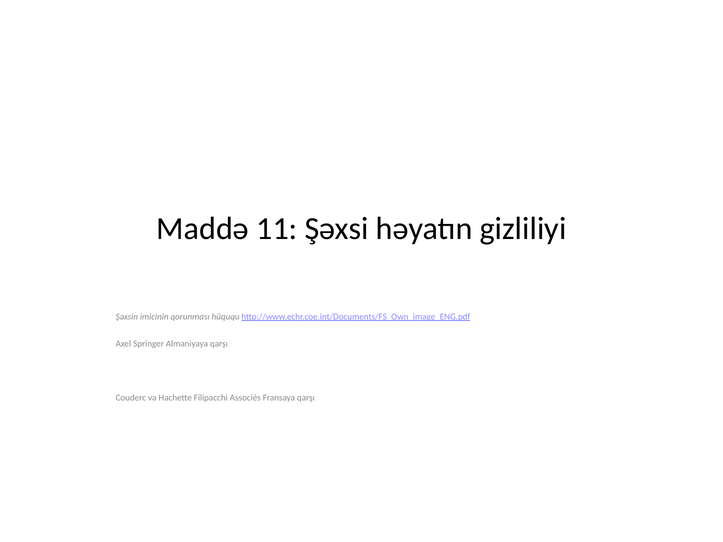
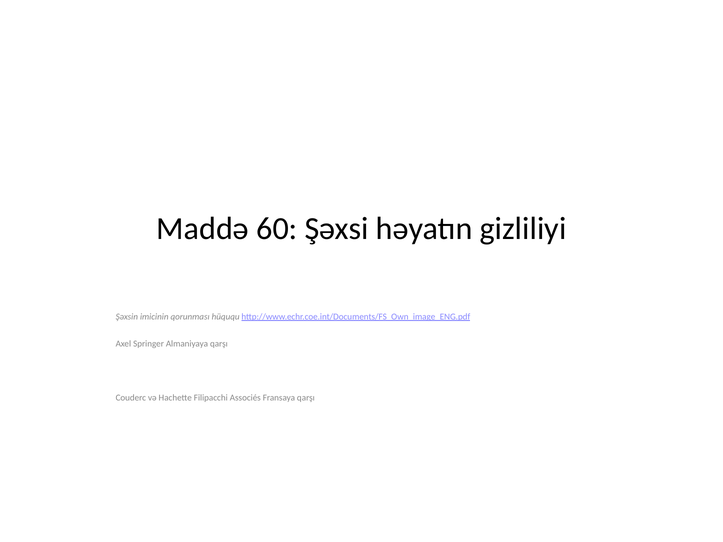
11: 11 -> 60
